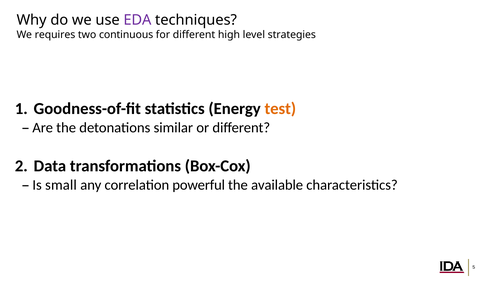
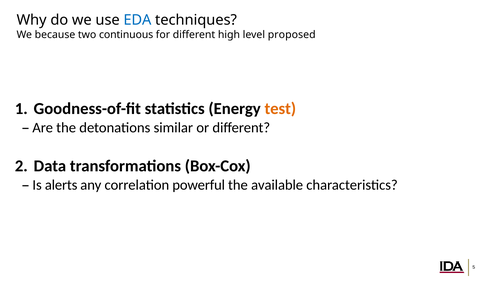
EDA colour: purple -> blue
requires: requires -> because
strategies: strategies -> proposed
small: small -> alerts
